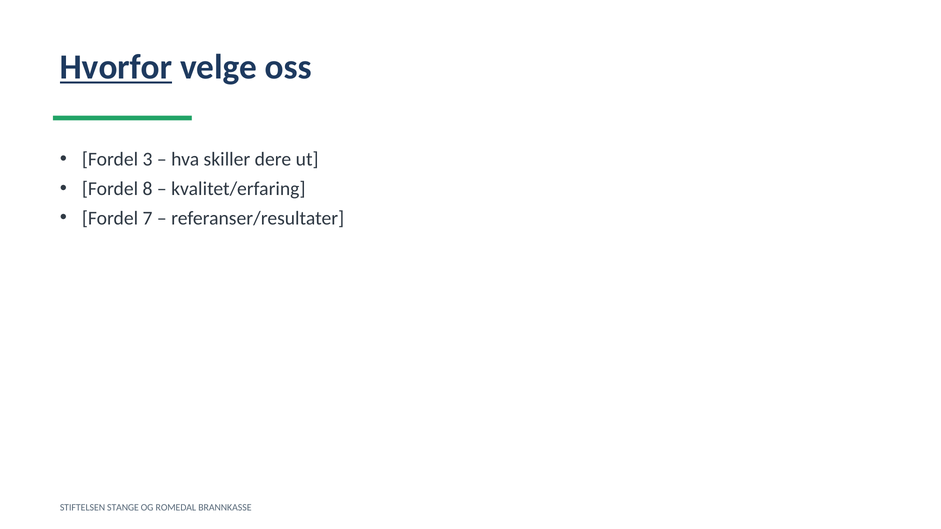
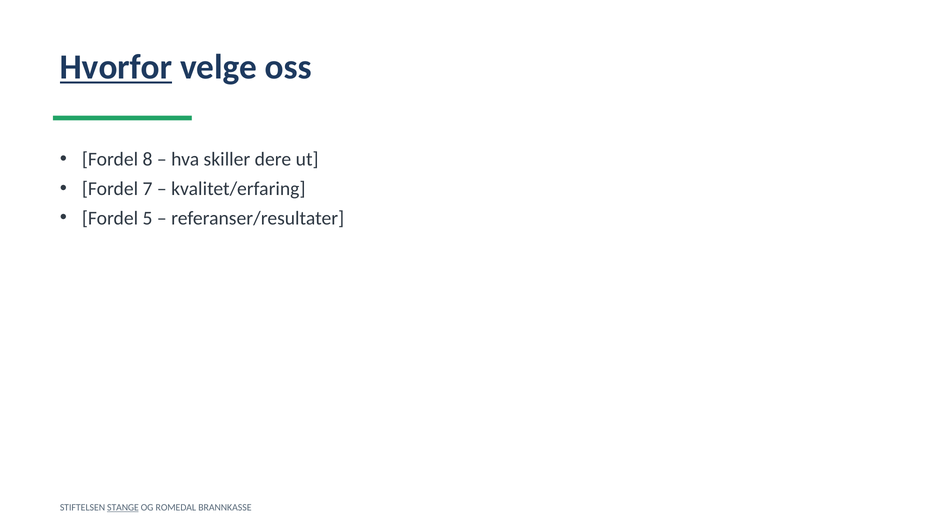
3: 3 -> 8
8: 8 -> 7
7: 7 -> 5
STANGE underline: none -> present
